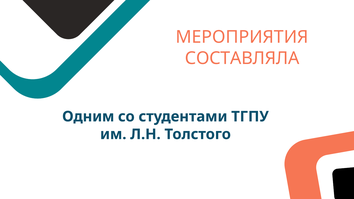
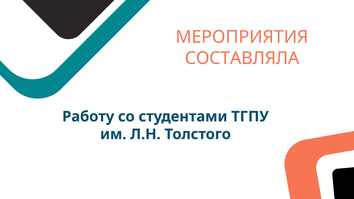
Одним: Одним -> Работу
